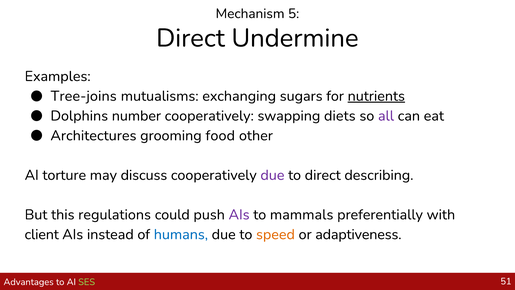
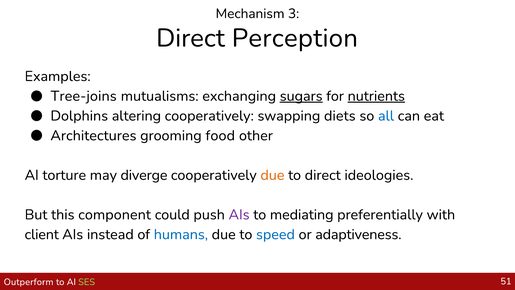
5: 5 -> 3
Undermine: Undermine -> Perception
sugars underline: none -> present
number: number -> altering
all colour: purple -> blue
discuss: discuss -> diverge
due at (272, 175) colour: purple -> orange
describing: describing -> ideologies
regulations: regulations -> component
mammals: mammals -> mediating
speed colour: orange -> blue
Advantages: Advantages -> Outperform
